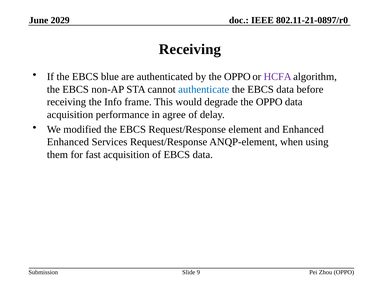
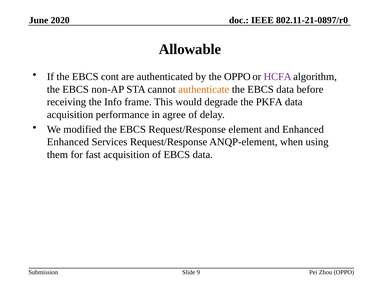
2029: 2029 -> 2020
Receiving at (190, 49): Receiving -> Allowable
blue: blue -> cont
authenticate colour: blue -> orange
degrade the OPPO: OPPO -> PKFA
